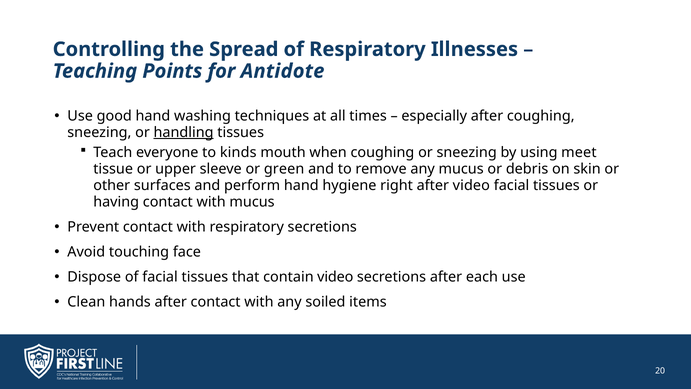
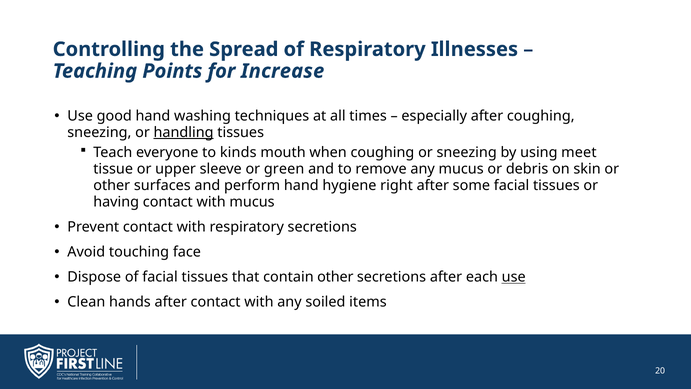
Antidote: Antidote -> Increase
after video: video -> some
contain video: video -> other
use at (514, 277) underline: none -> present
